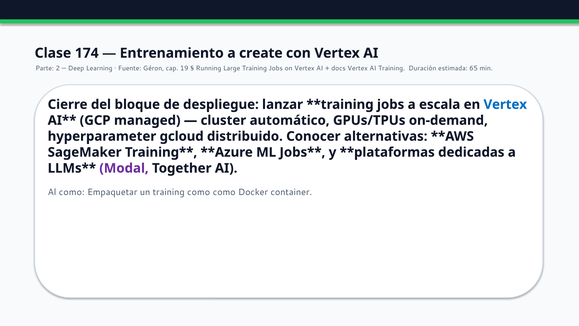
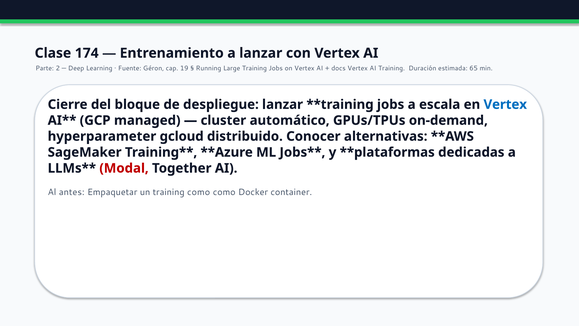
a create: create -> lanzar
Modal colour: purple -> red
Al como: como -> antes
